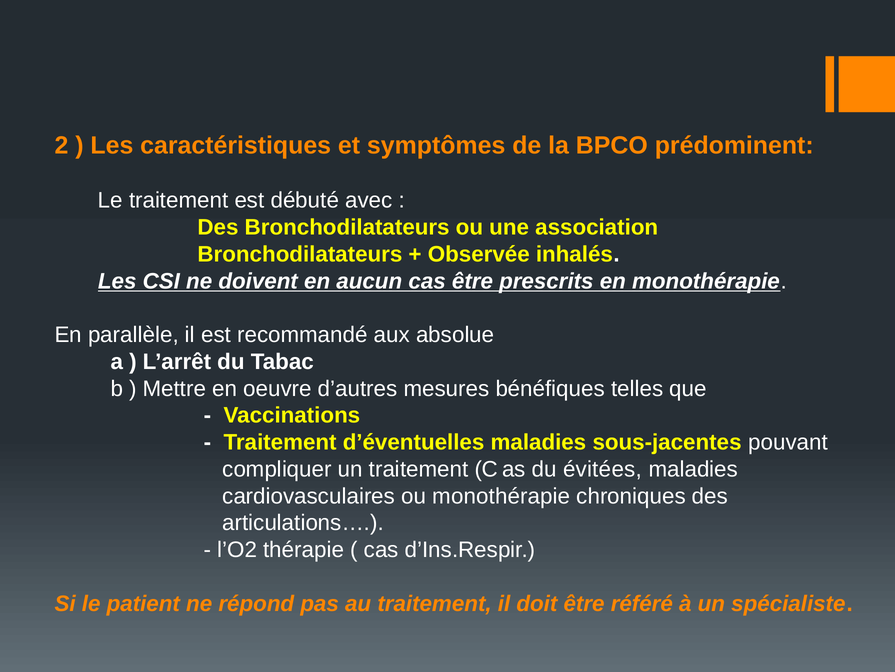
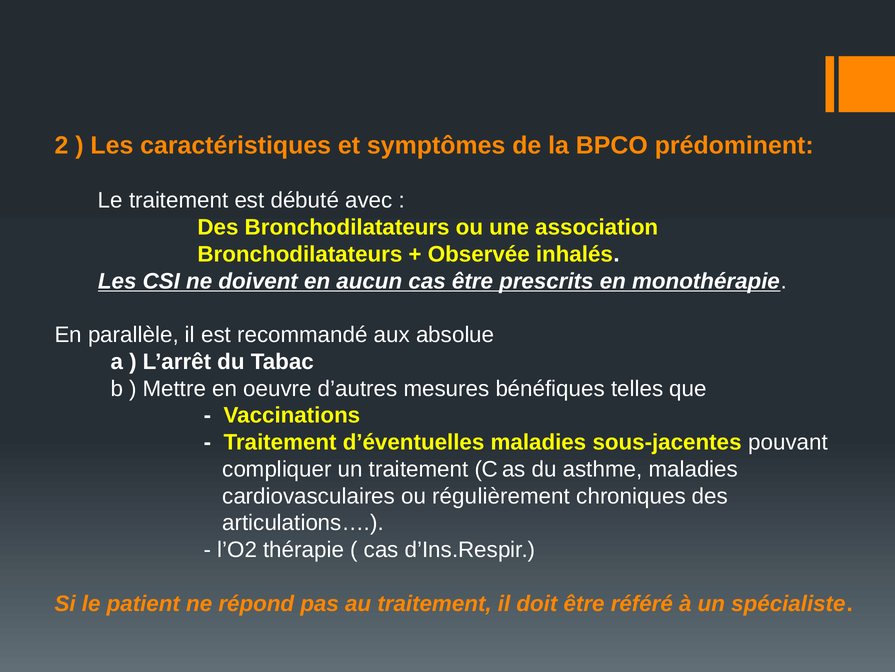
évitées: évitées -> asthme
ou monothérapie: monothérapie -> régulièrement
